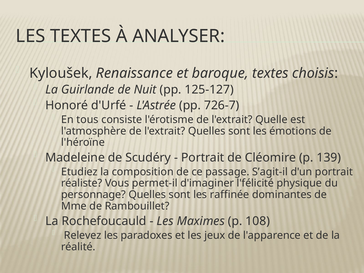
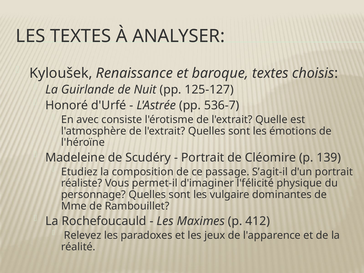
726-7: 726-7 -> 536-7
tous: tous -> avec
raffinée: raffinée -> vulgaire
108: 108 -> 412
